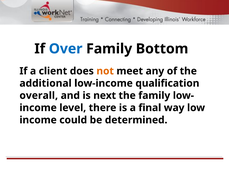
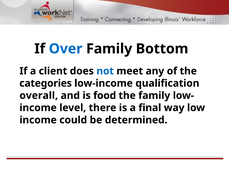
not colour: orange -> blue
additional: additional -> categories
next: next -> food
